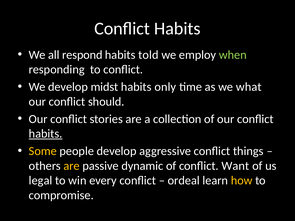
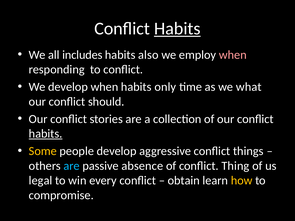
Habits at (177, 29) underline: none -> present
respond: respond -> includes
told: told -> also
when at (233, 55) colour: light green -> pink
develop midst: midst -> when
are at (72, 166) colour: yellow -> light blue
dynamic: dynamic -> absence
Want: Want -> Thing
ordeal: ordeal -> obtain
